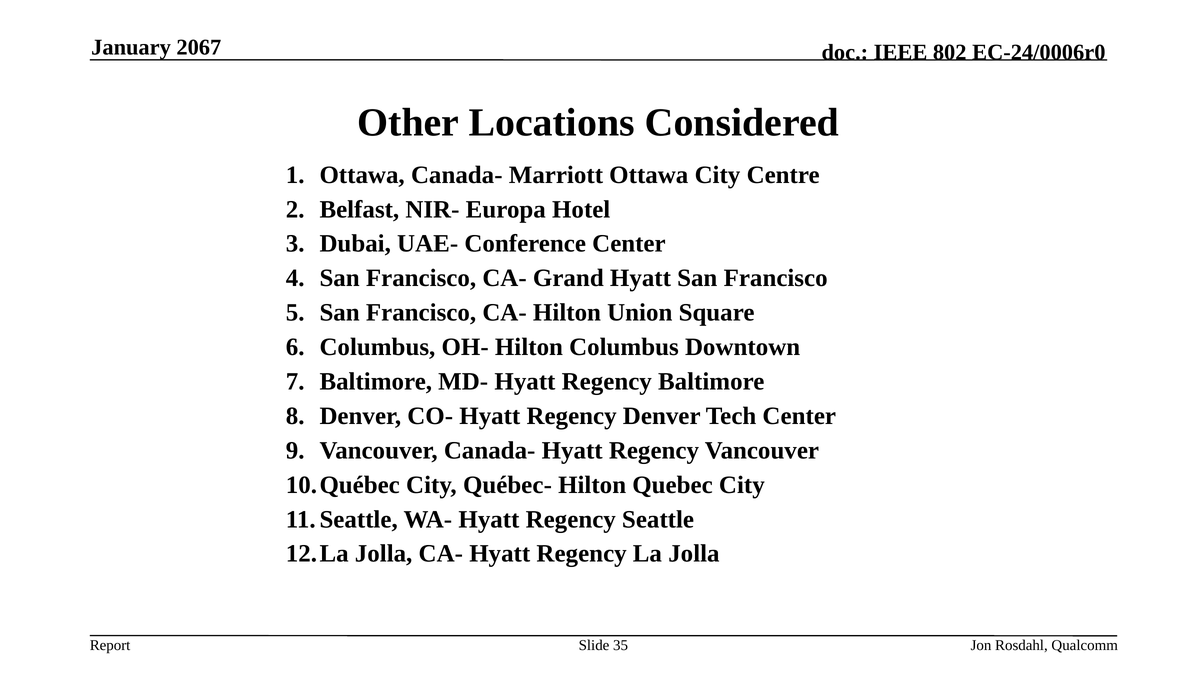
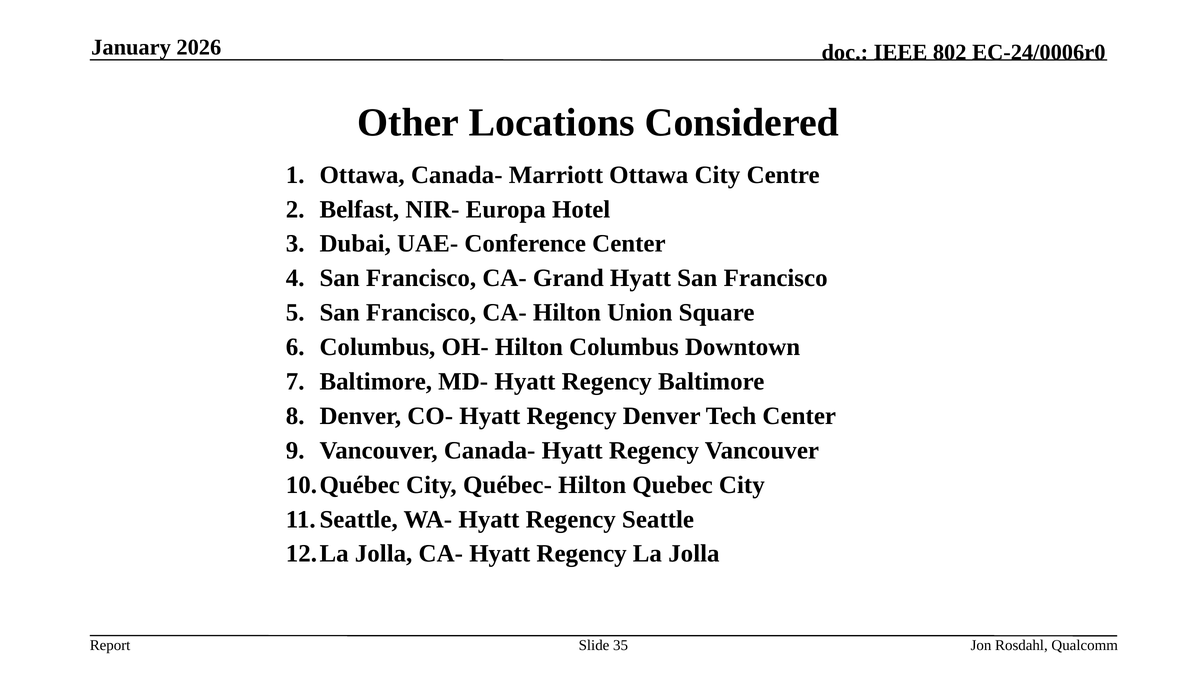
2067: 2067 -> 2026
